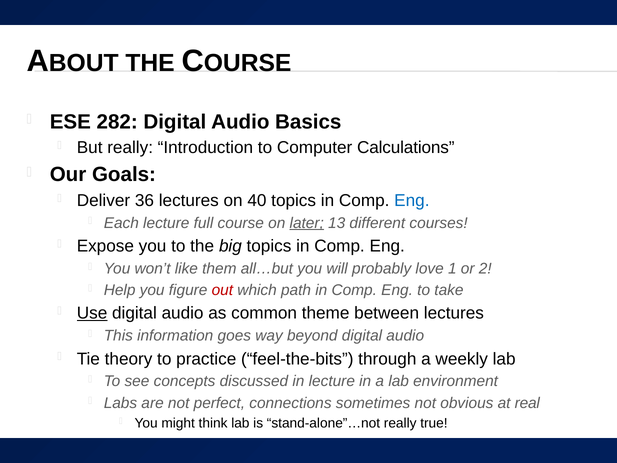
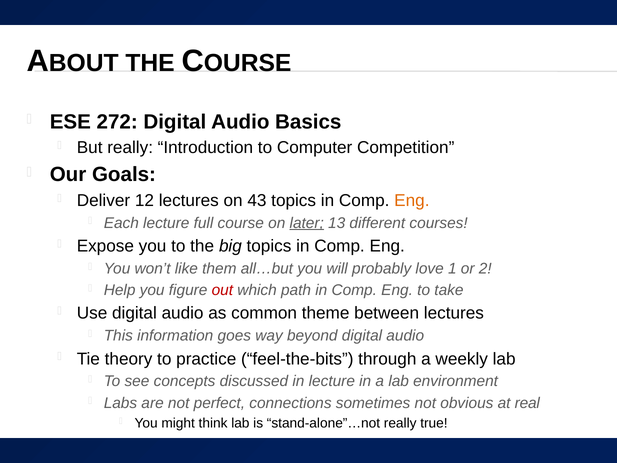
282: 282 -> 272
Calculations: Calculations -> Competition
36: 36 -> 12
40: 40 -> 43
Eng at (412, 200) colour: blue -> orange
Use underline: present -> none
